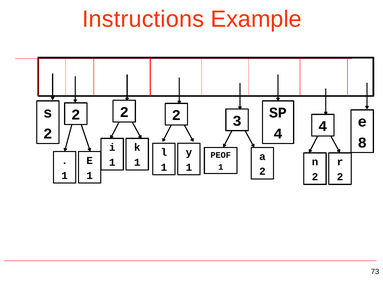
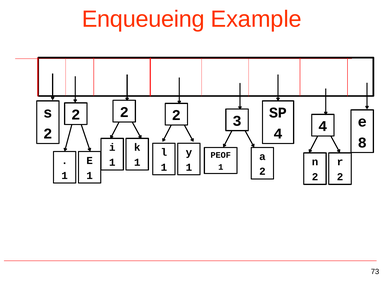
Instructions: Instructions -> Enqueueing
